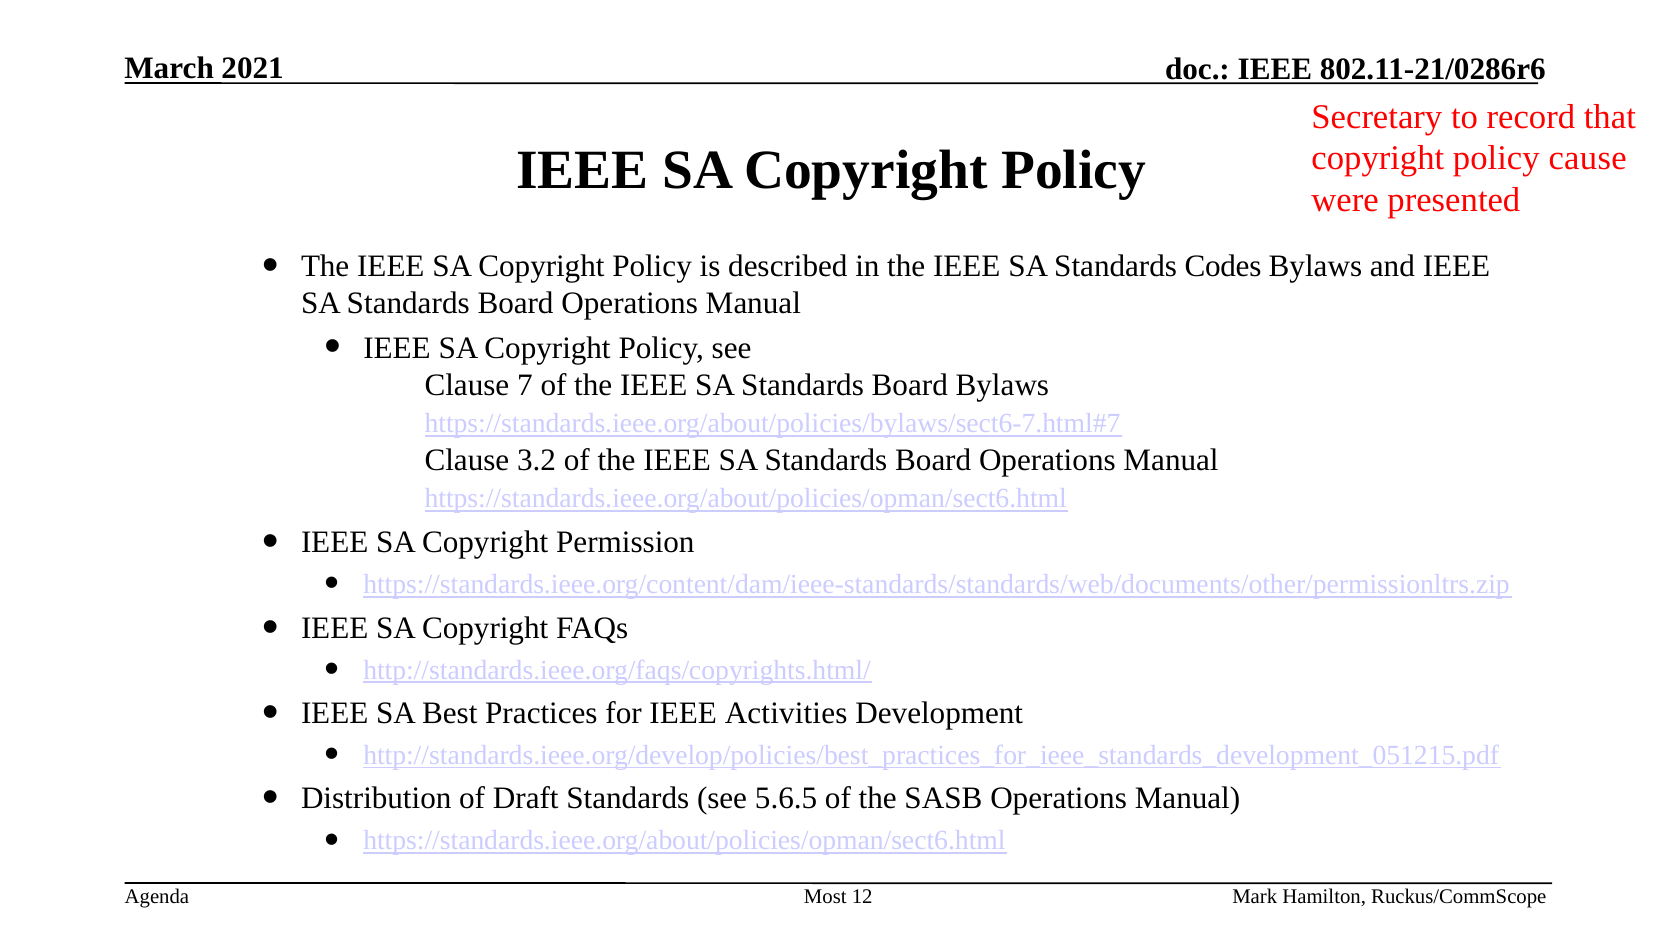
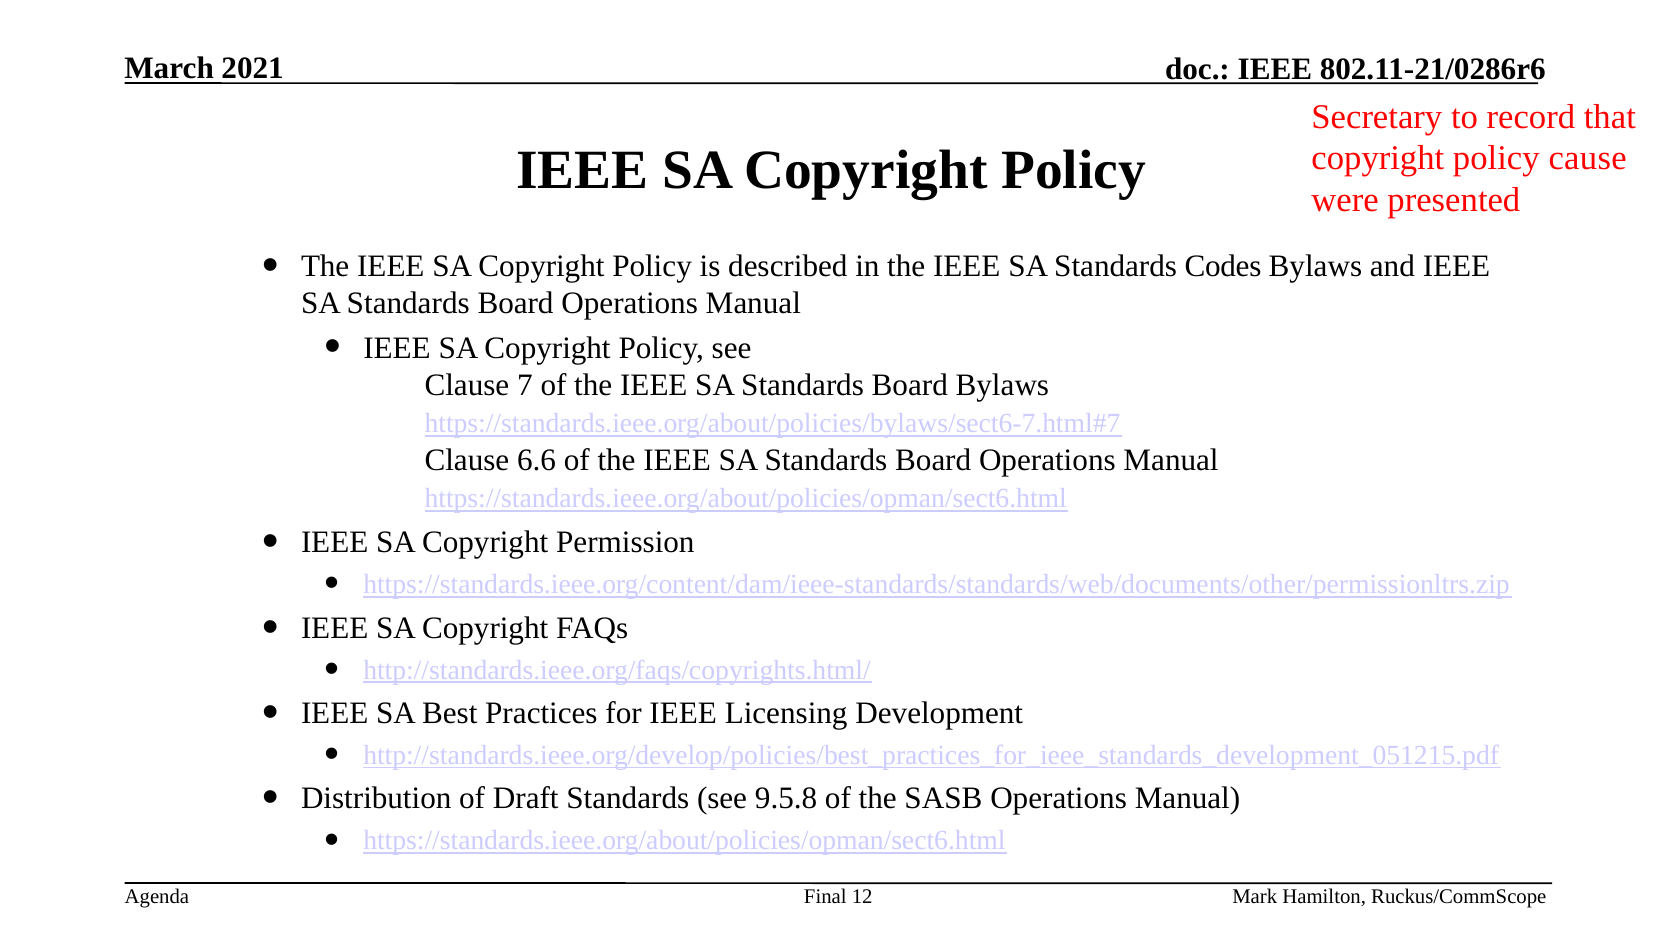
3.2: 3.2 -> 6.6
Activities: Activities -> Licensing
5.6.5: 5.6.5 -> 9.5.8
Most: Most -> Final
